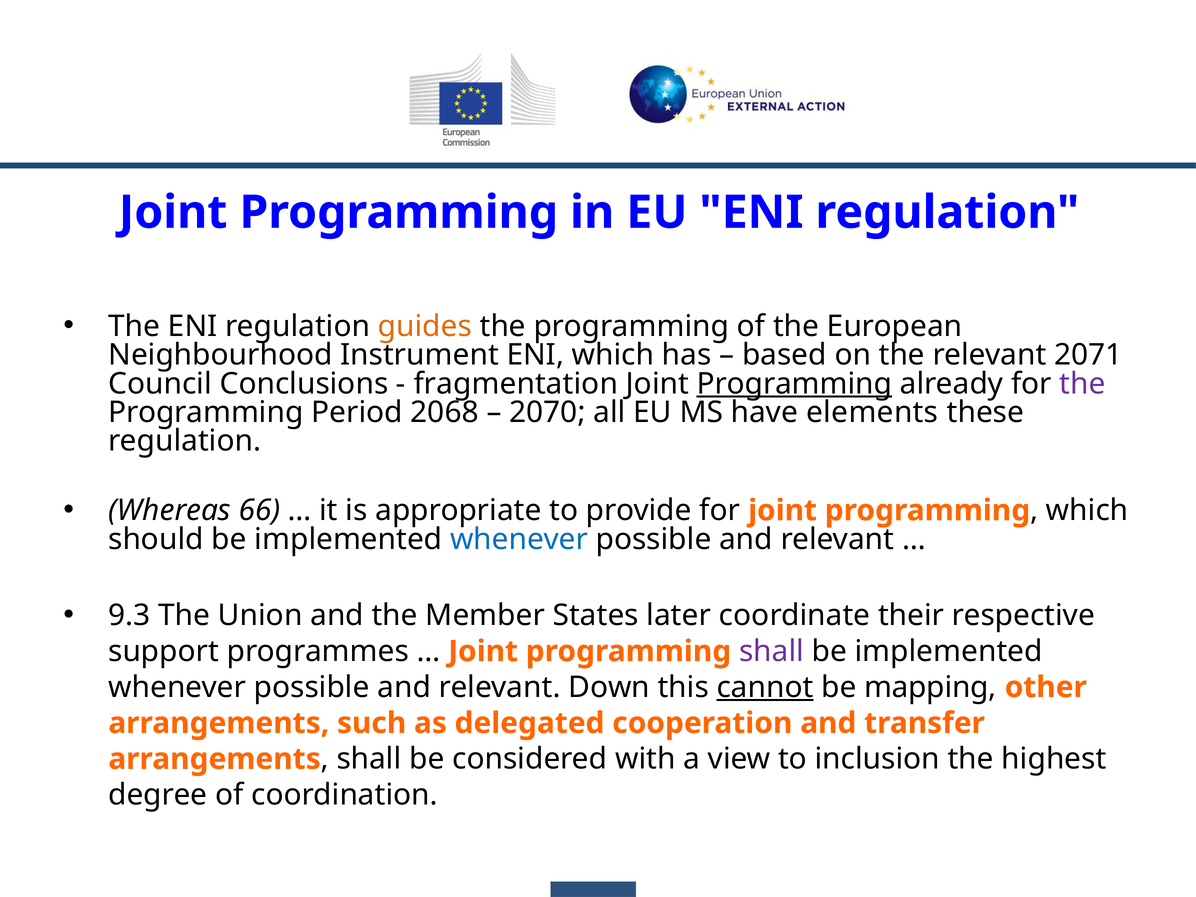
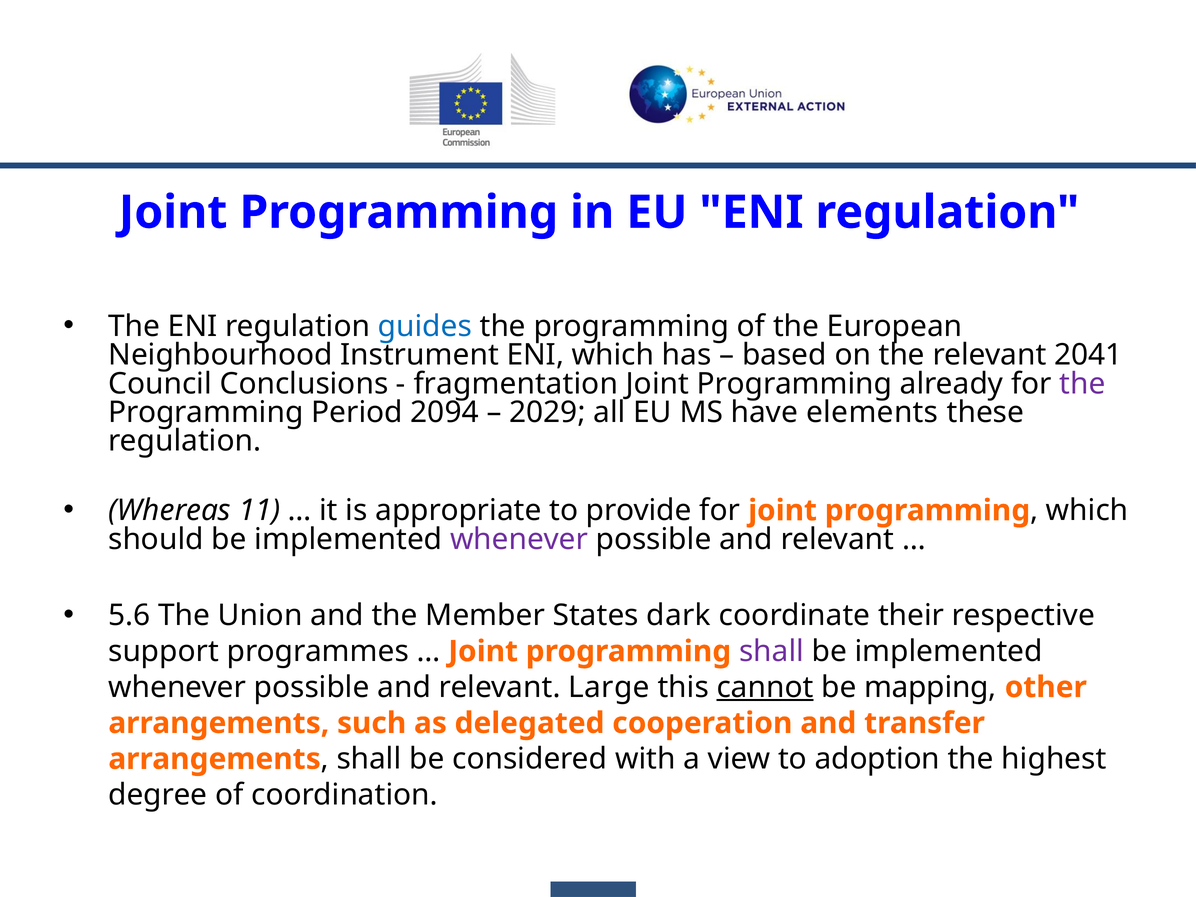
guides colour: orange -> blue
2071: 2071 -> 2041
Programming at (794, 384) underline: present -> none
2068: 2068 -> 2094
2070: 2070 -> 2029
66: 66 -> 11
whenever at (519, 539) colour: blue -> purple
9.3: 9.3 -> 5.6
later: later -> dark
Down: Down -> Large
inclusion: inclusion -> adoption
